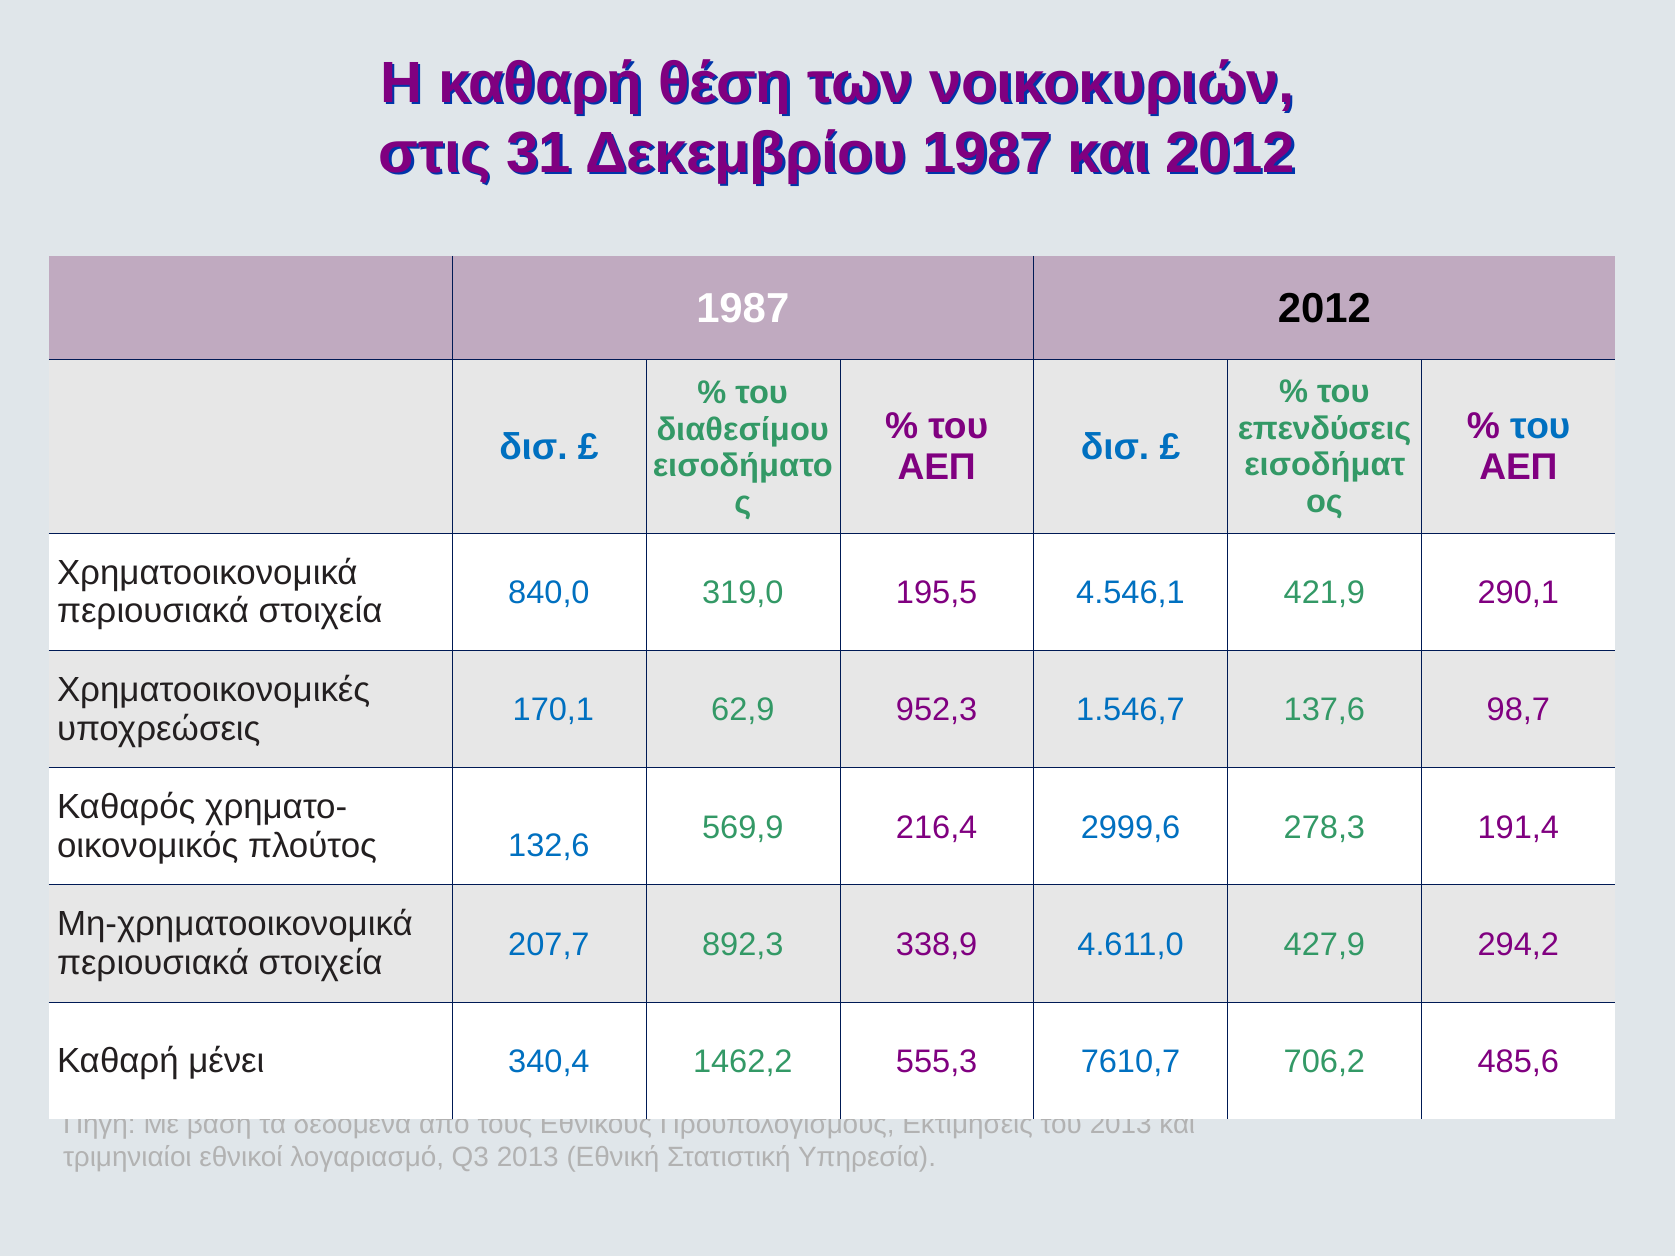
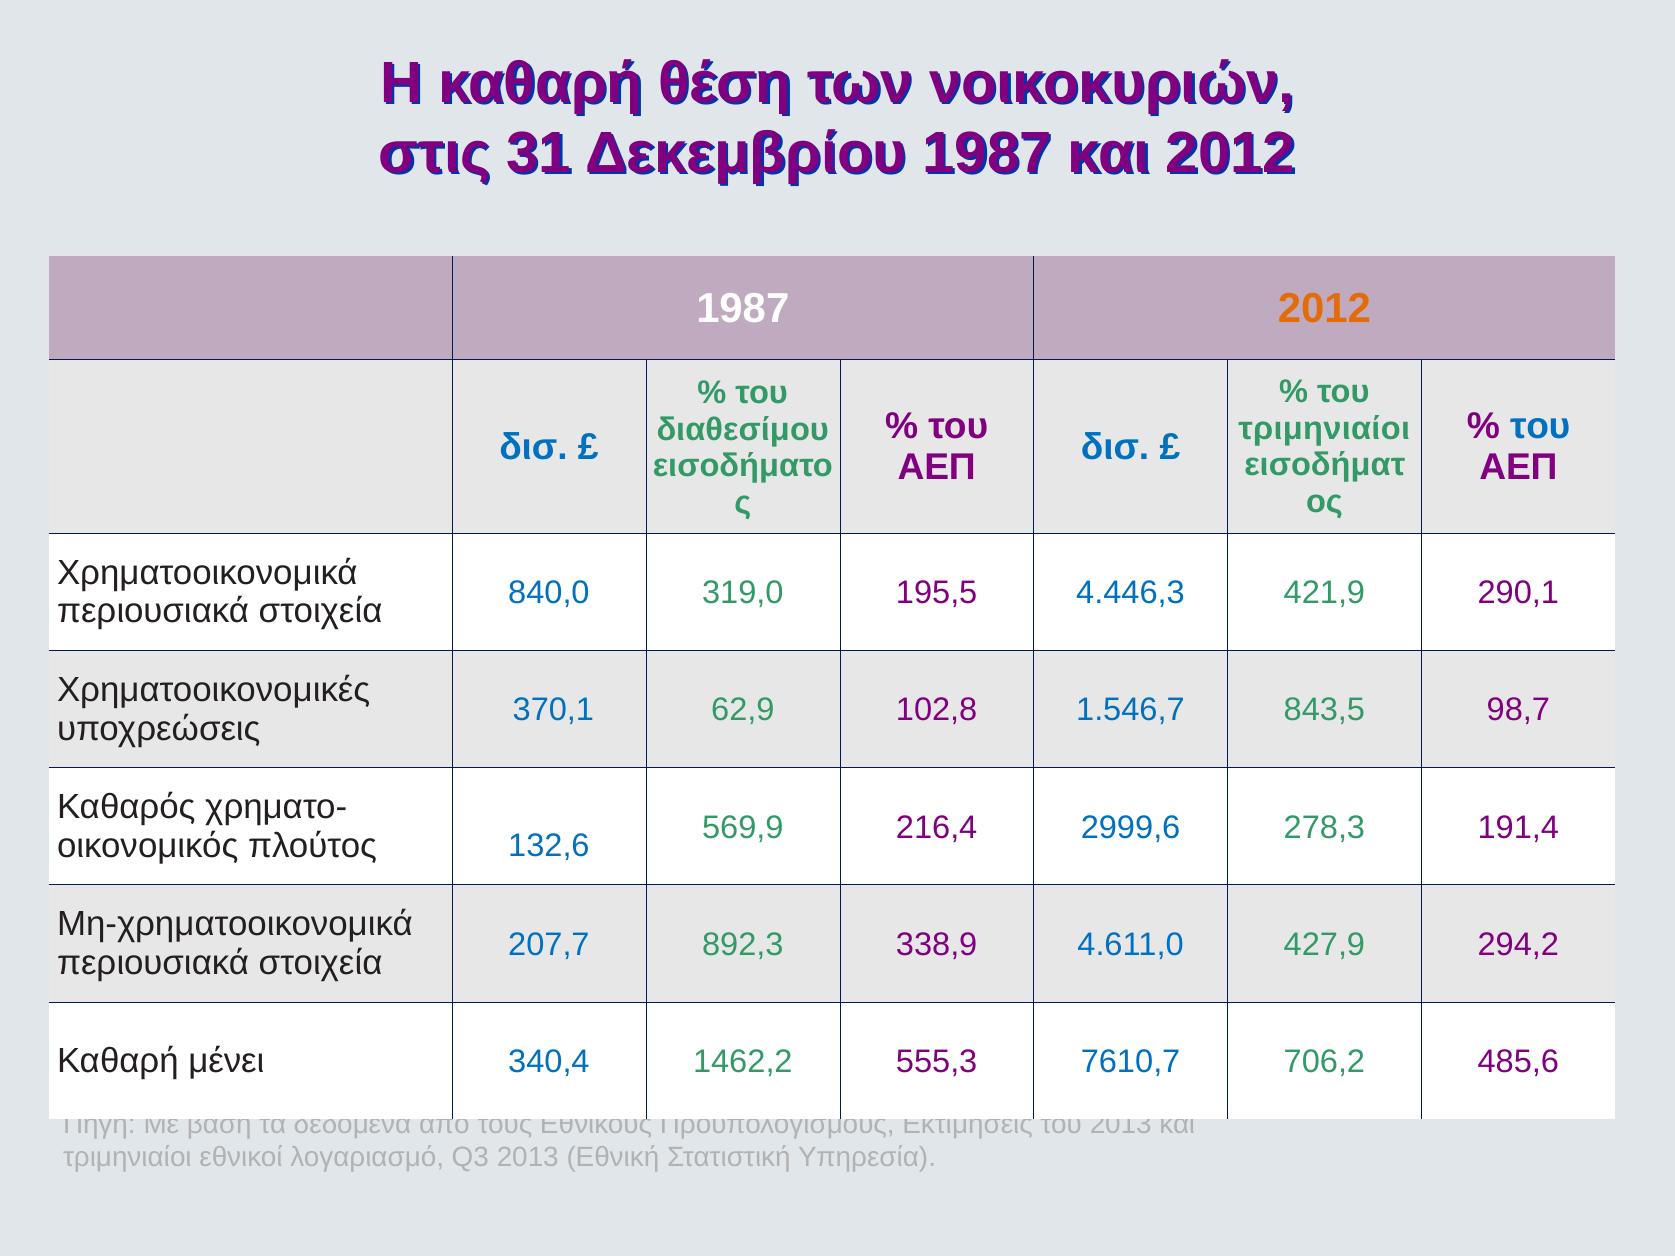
2012 at (1324, 309) colour: black -> orange
επενδύσεις at (1325, 429): επενδύσεις -> τριμηνιαίοι
4.546,1: 4.546,1 -> 4.446,3
170,1: 170,1 -> 370,1
952,3: 952,3 -> 102,8
137,6: 137,6 -> 843,5
